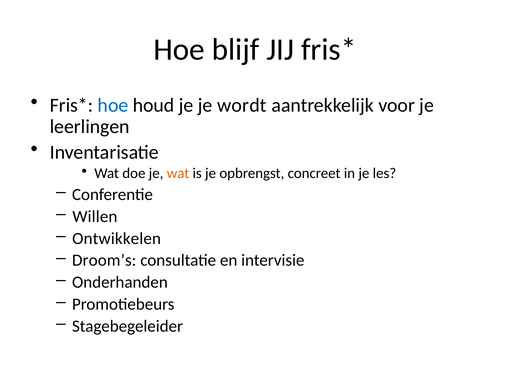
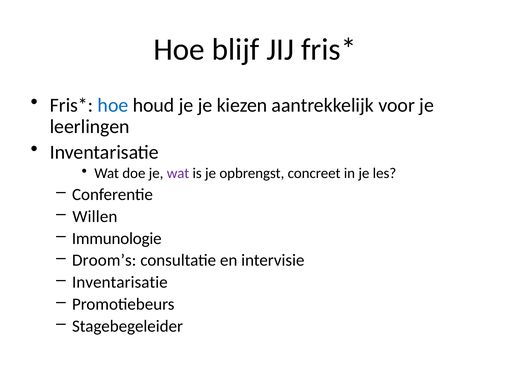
wordt: wordt -> kiezen
wat at (178, 173) colour: orange -> purple
Ontwikkelen: Ontwikkelen -> Immunologie
Onderhanden at (120, 282): Onderhanden -> Inventarisatie
